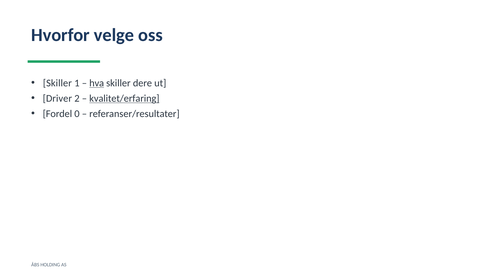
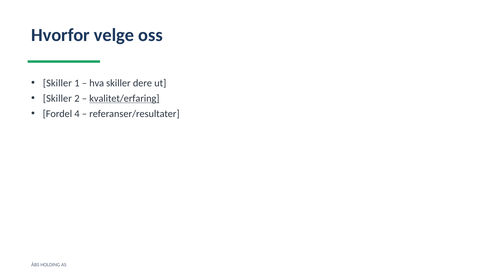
hva underline: present -> none
Driver at (57, 99): Driver -> Skiller
0: 0 -> 4
